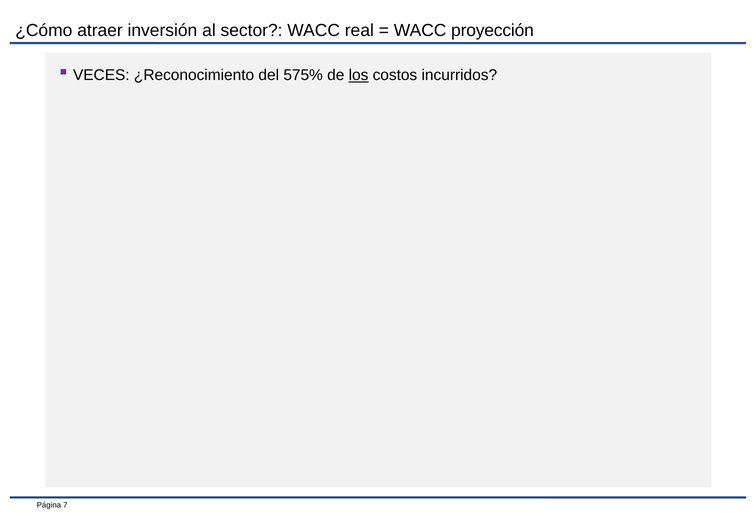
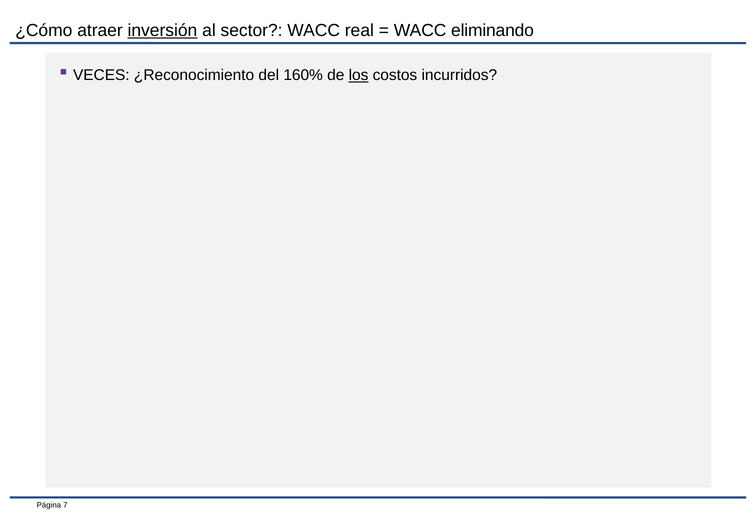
inversión underline: none -> present
proyección: proyección -> eliminando
575%: 575% -> 160%
